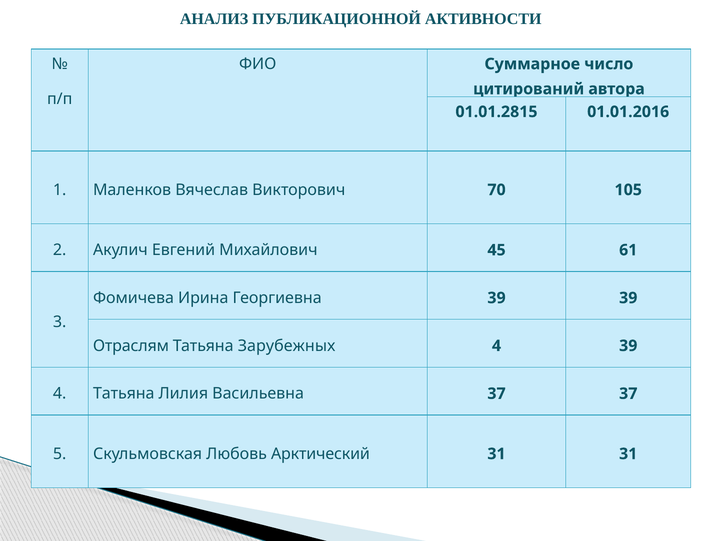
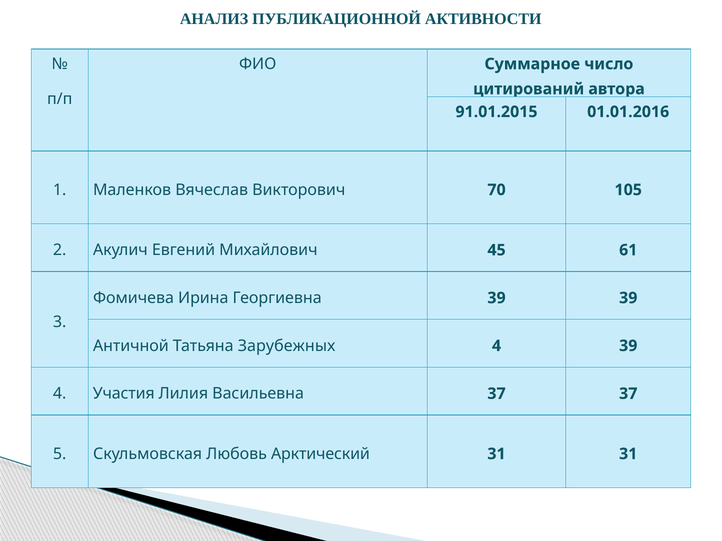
01.01.2815: 01.01.2815 -> 91.01.2015
Отраслям: Отраслям -> Античной
4 Татьяна: Татьяна -> Участия
